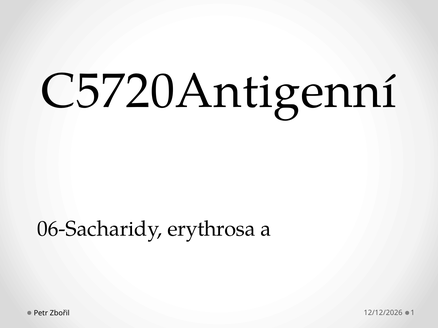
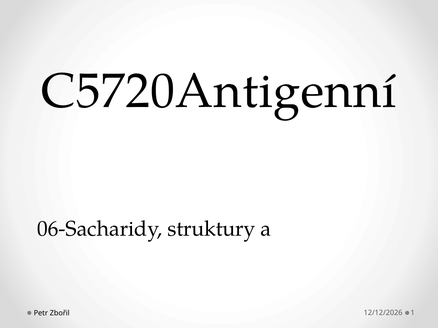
erythrosa: erythrosa -> struktury
